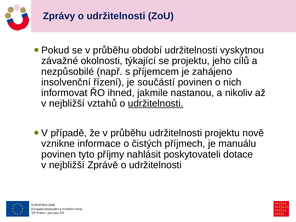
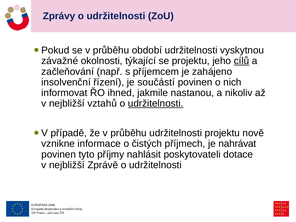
cílů underline: none -> present
nezpůsobilé: nezpůsobilé -> začleňování
manuálu: manuálu -> nahrávat
